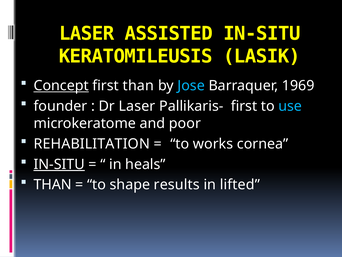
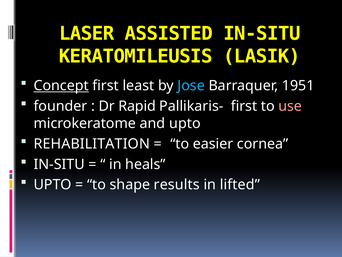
first than: than -> least
1969: 1969 -> 1951
Dr Laser: Laser -> Rapid
use colour: light blue -> pink
and poor: poor -> upto
works: works -> easier
IN-SITU at (59, 164) underline: present -> none
THAN at (53, 184): THAN -> UPTO
